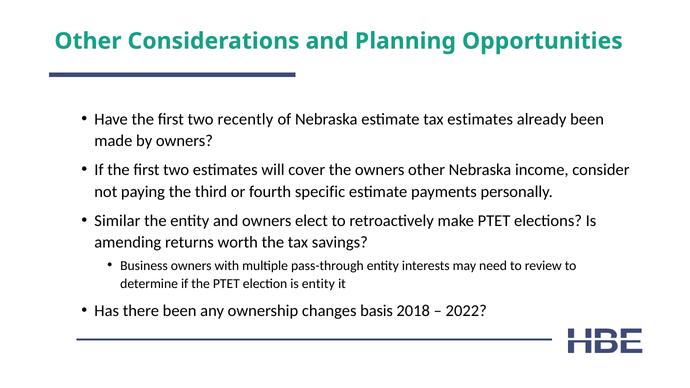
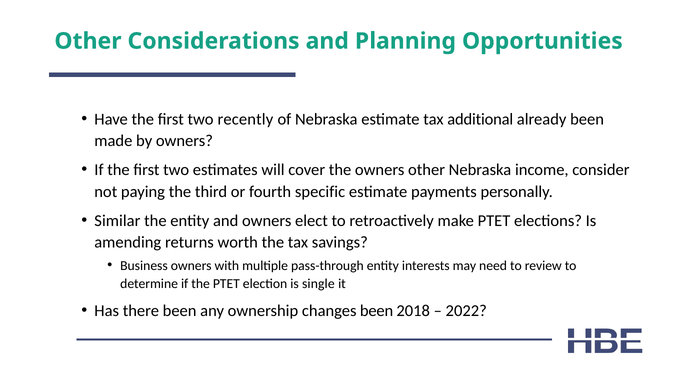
tax estimates: estimates -> additional
is entity: entity -> single
changes basis: basis -> been
